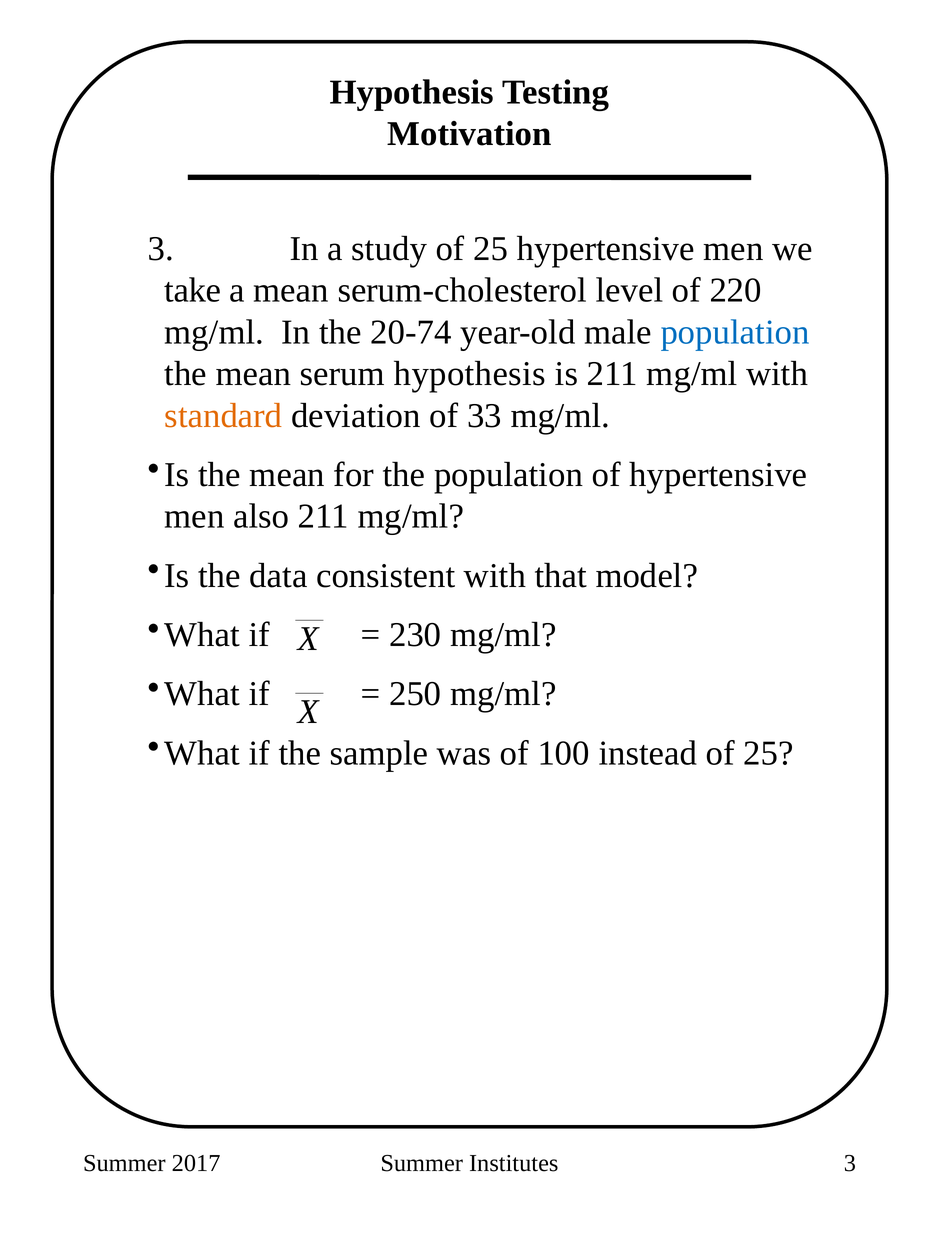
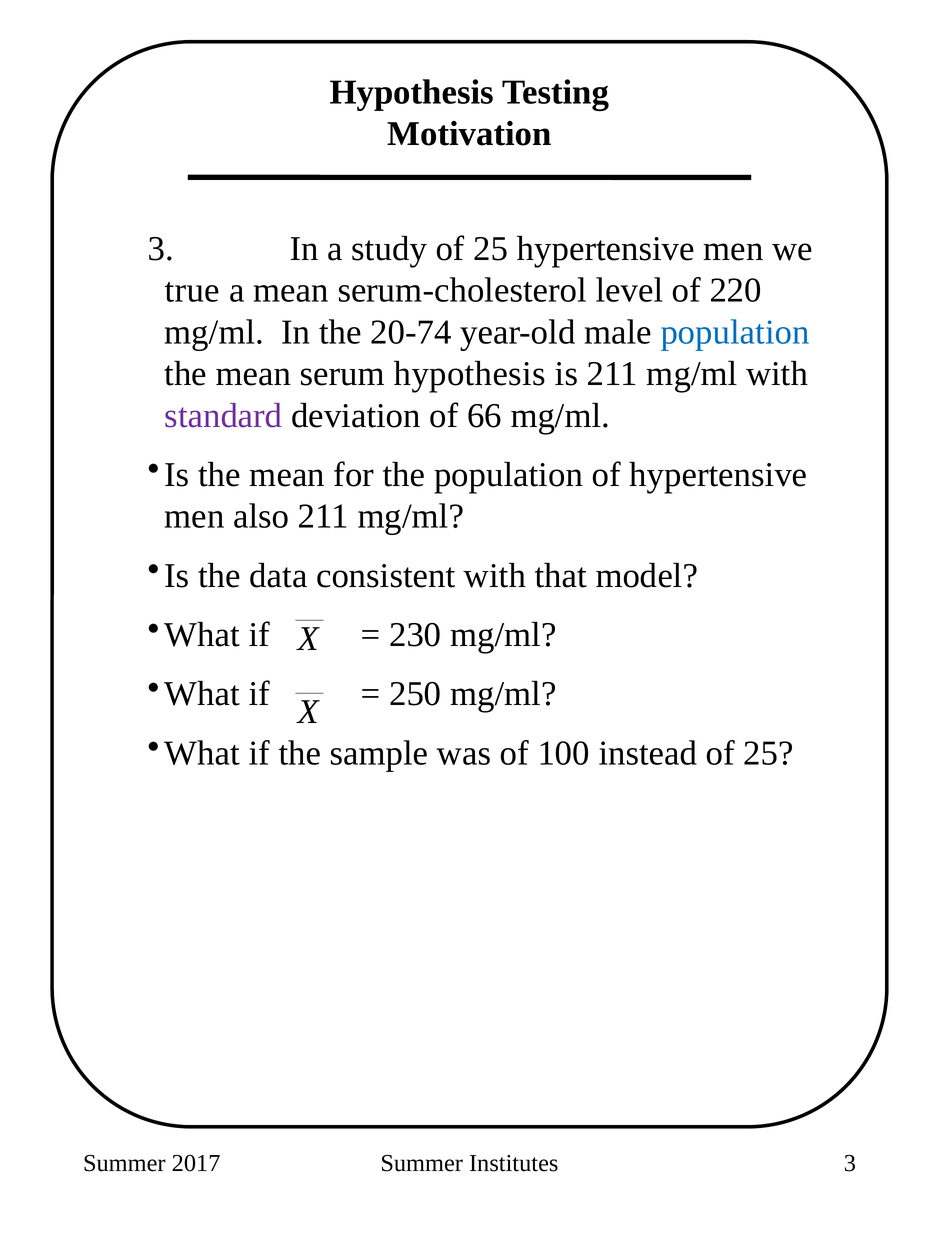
take: take -> true
standard colour: orange -> purple
33: 33 -> 66
